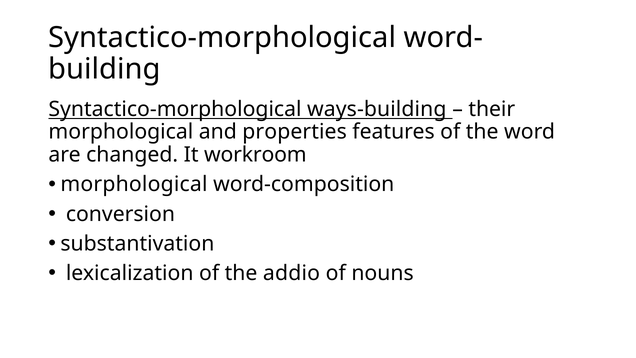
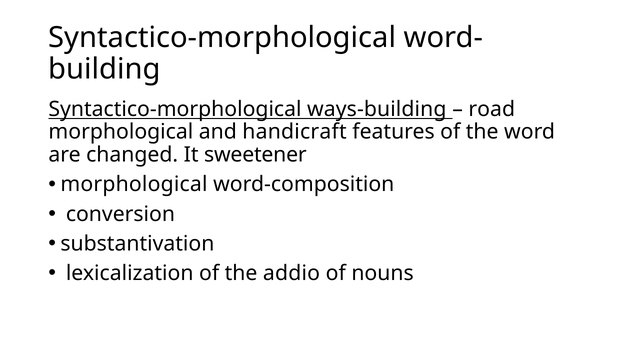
their: their -> road
properties: properties -> handicraft
workroom: workroom -> sweetener
